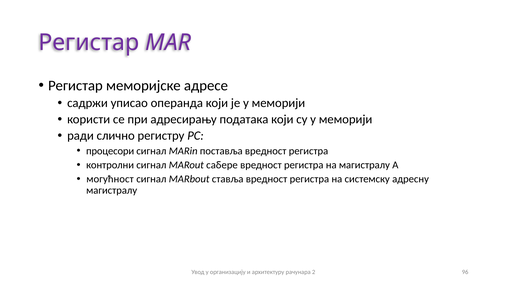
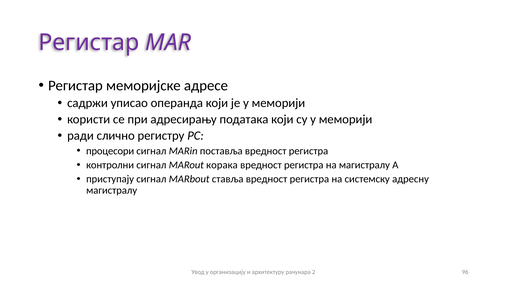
сабере: сабере -> корака
могућност: могућност -> приступају
